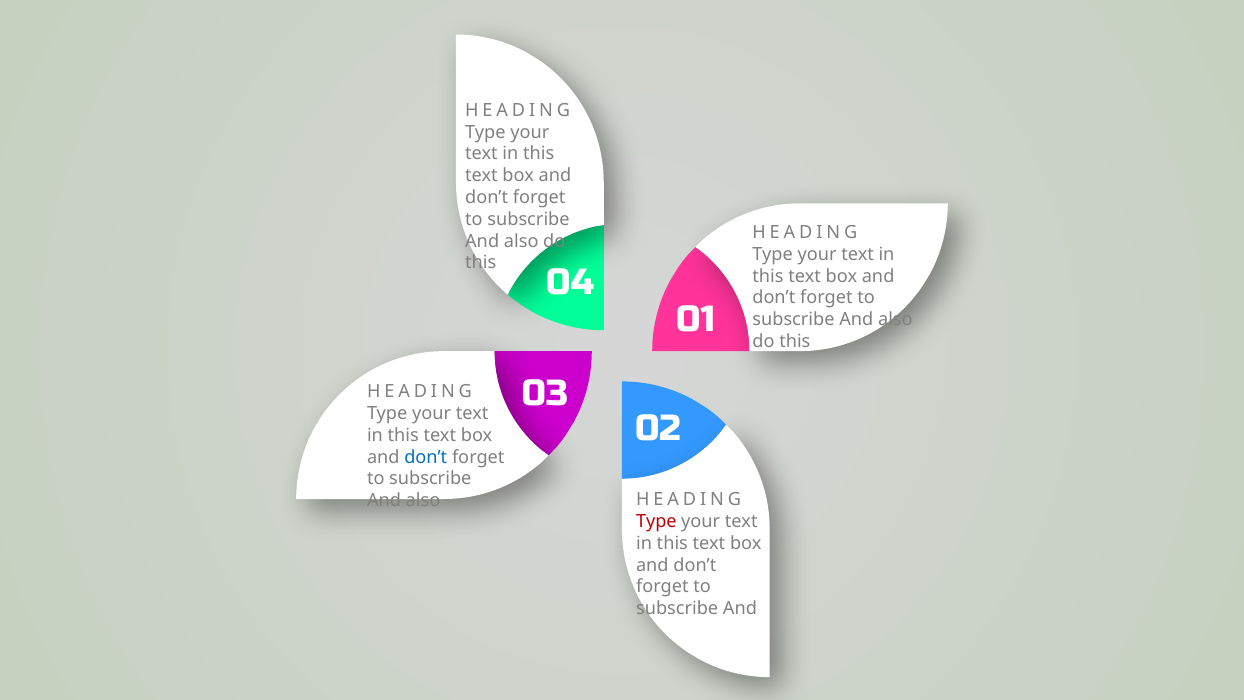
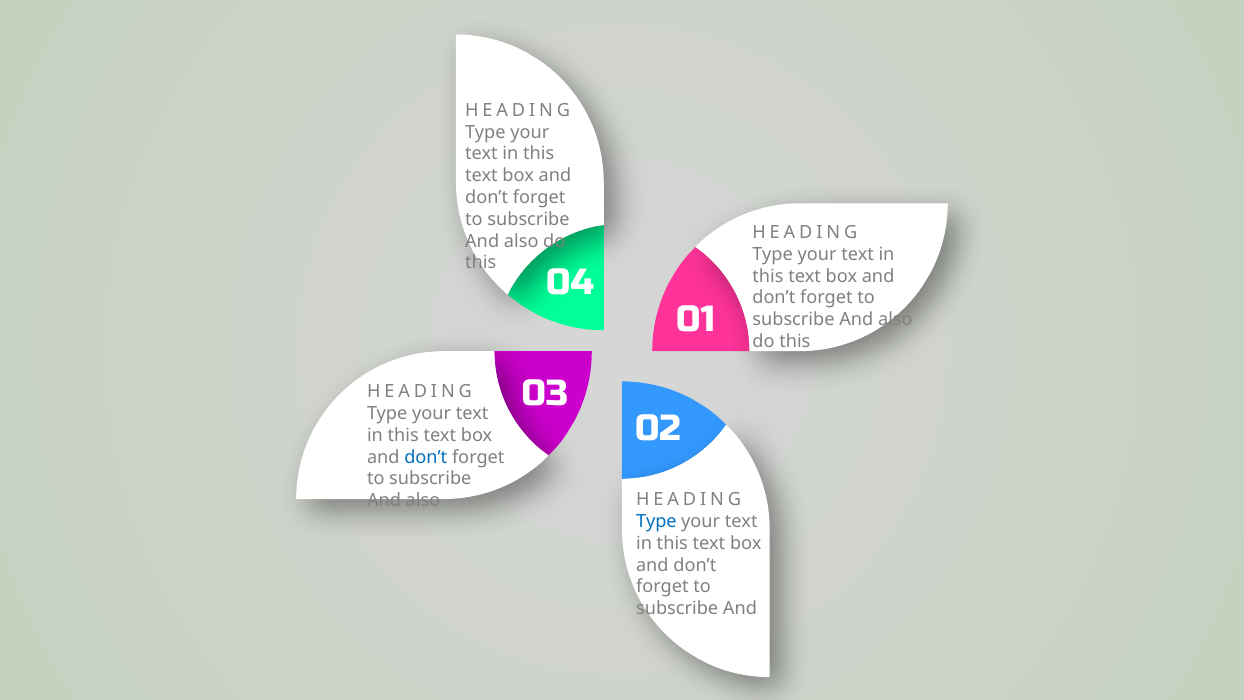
Type at (656, 521) colour: red -> blue
